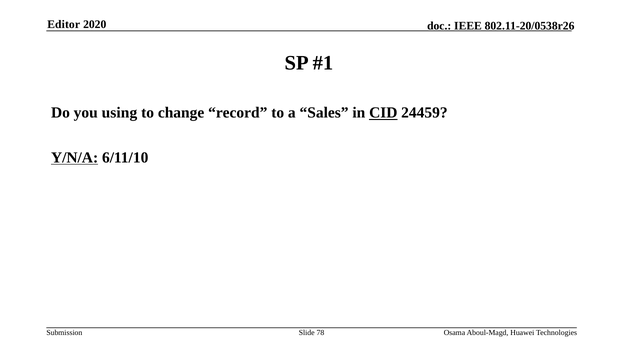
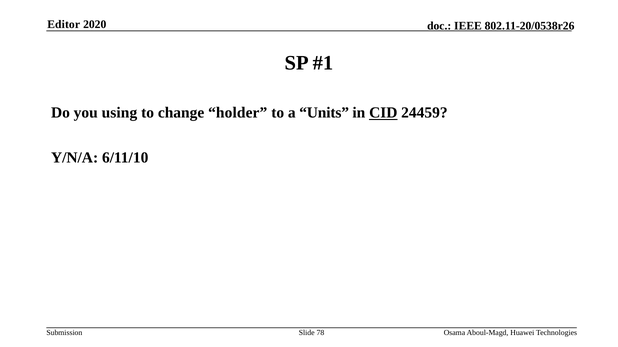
record: record -> holder
Sales: Sales -> Units
Y/N/A underline: present -> none
